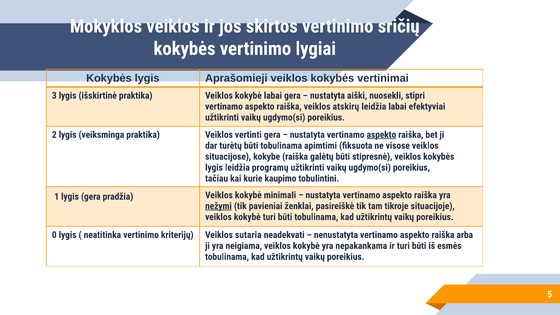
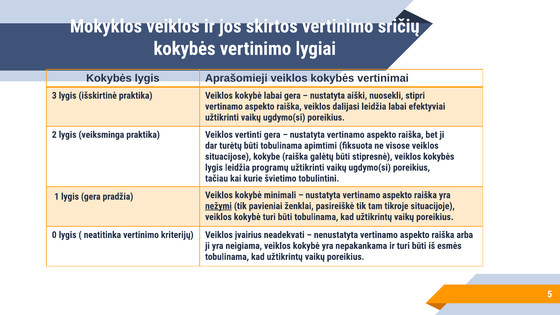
atskirų: atskirų -> dalijasi
aspekto at (381, 135) underline: present -> none
kaupimo: kaupimo -> švietimo
sutaria: sutaria -> įvairius
